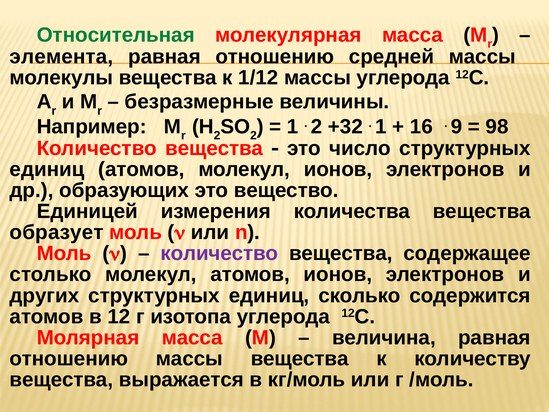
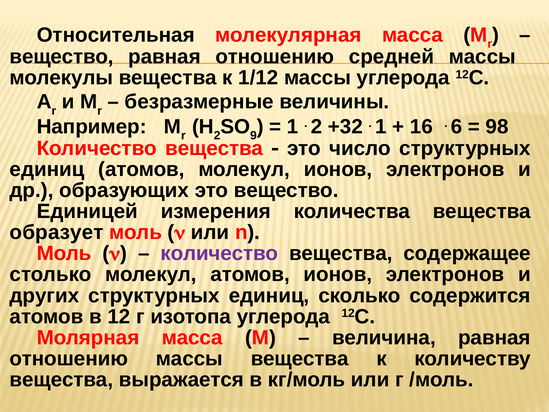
Относительная colour: green -> black
элемента at (61, 57): элемента -> вещество
2 at (253, 136): 2 -> 9
9: 9 -> 6
